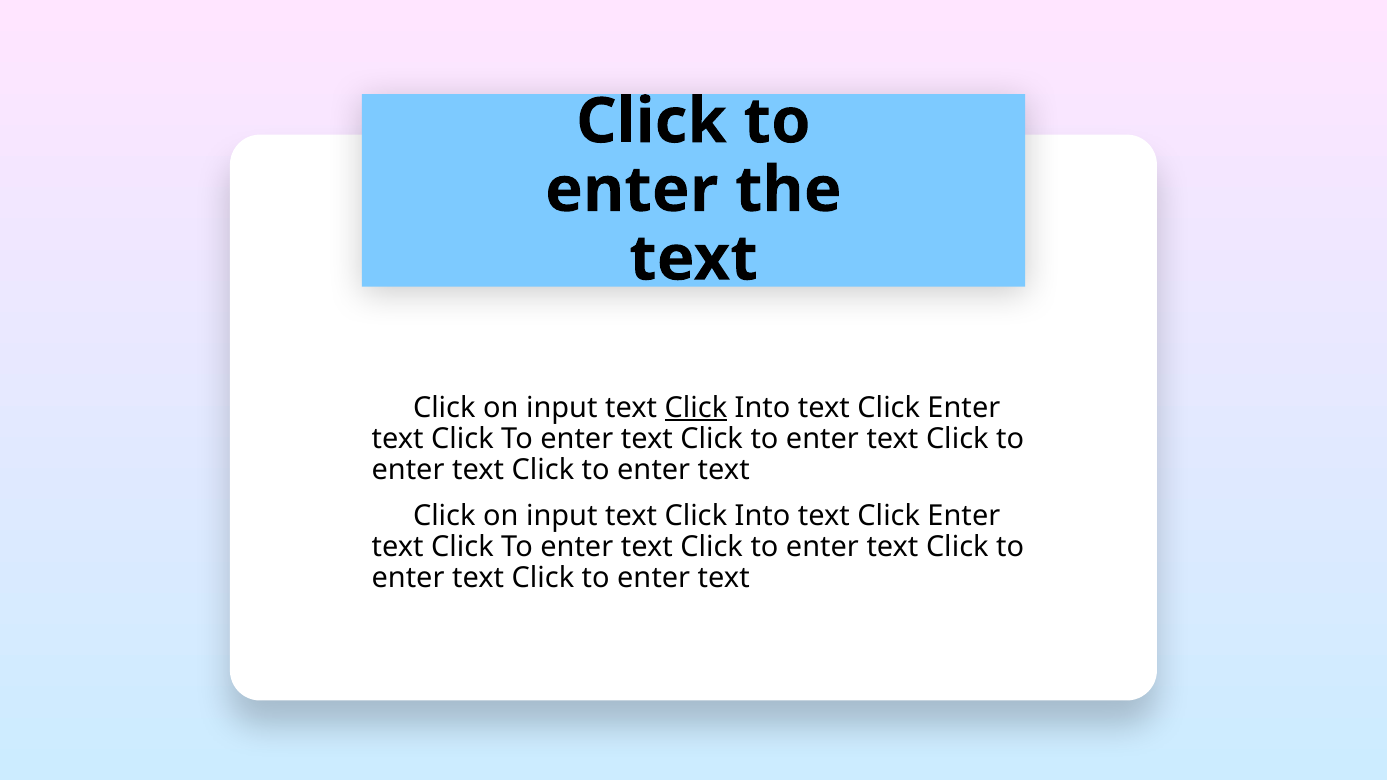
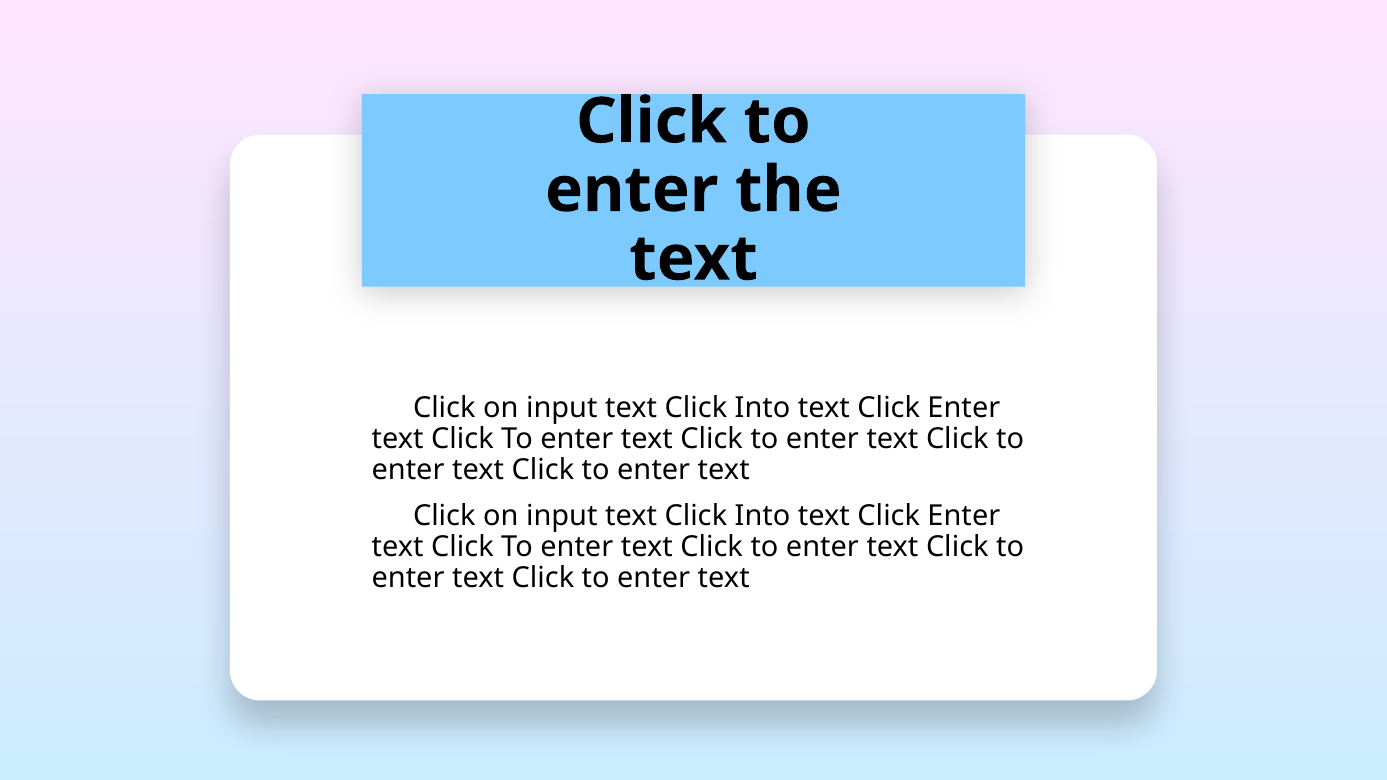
Click at (696, 408) underline: present -> none
